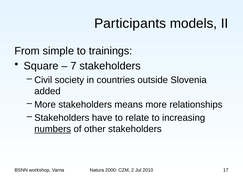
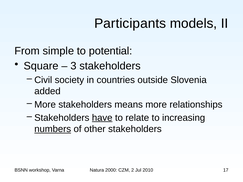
trainings: trainings -> potential
7: 7 -> 3
have underline: none -> present
